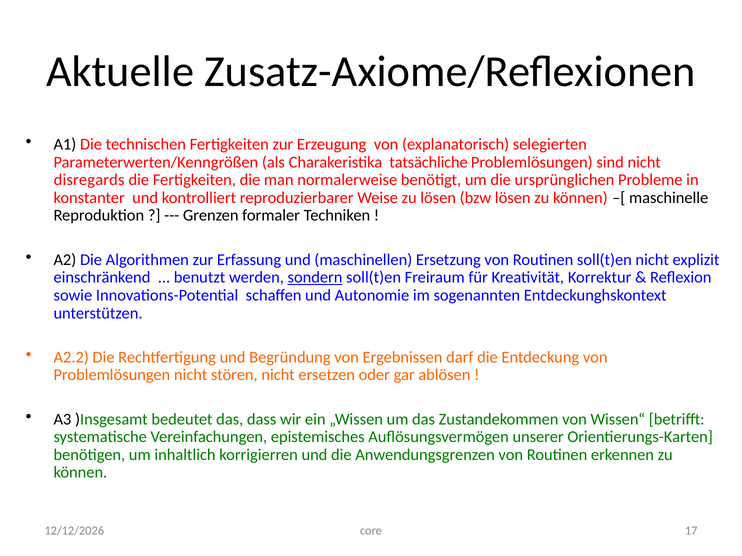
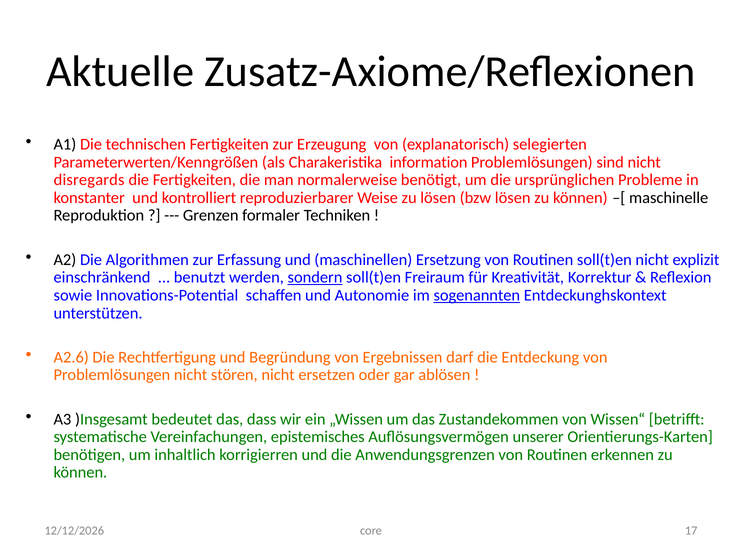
tatsächliche: tatsächliche -> information
sogenannten underline: none -> present
A2.2: A2.2 -> A2.6
